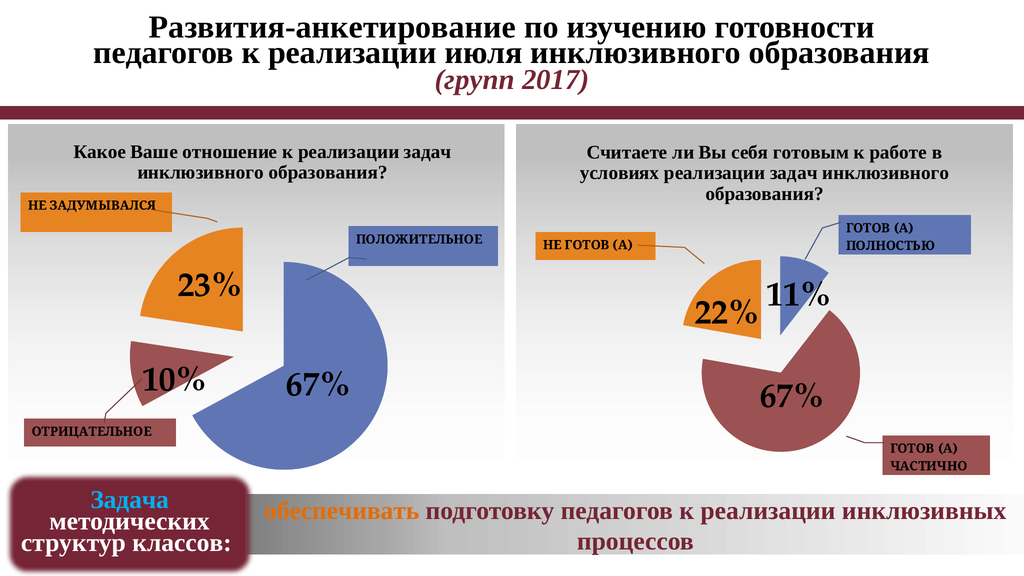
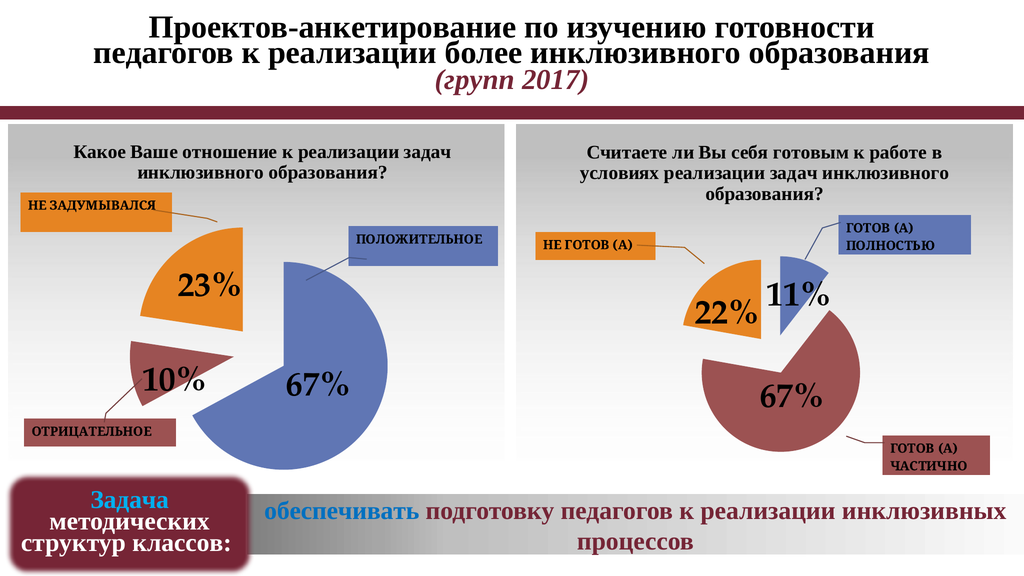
Развития-анкетирование: Развития-анкетирование -> Проектов-анкетирование
июля: июля -> более
обеспечивать colour: orange -> blue
